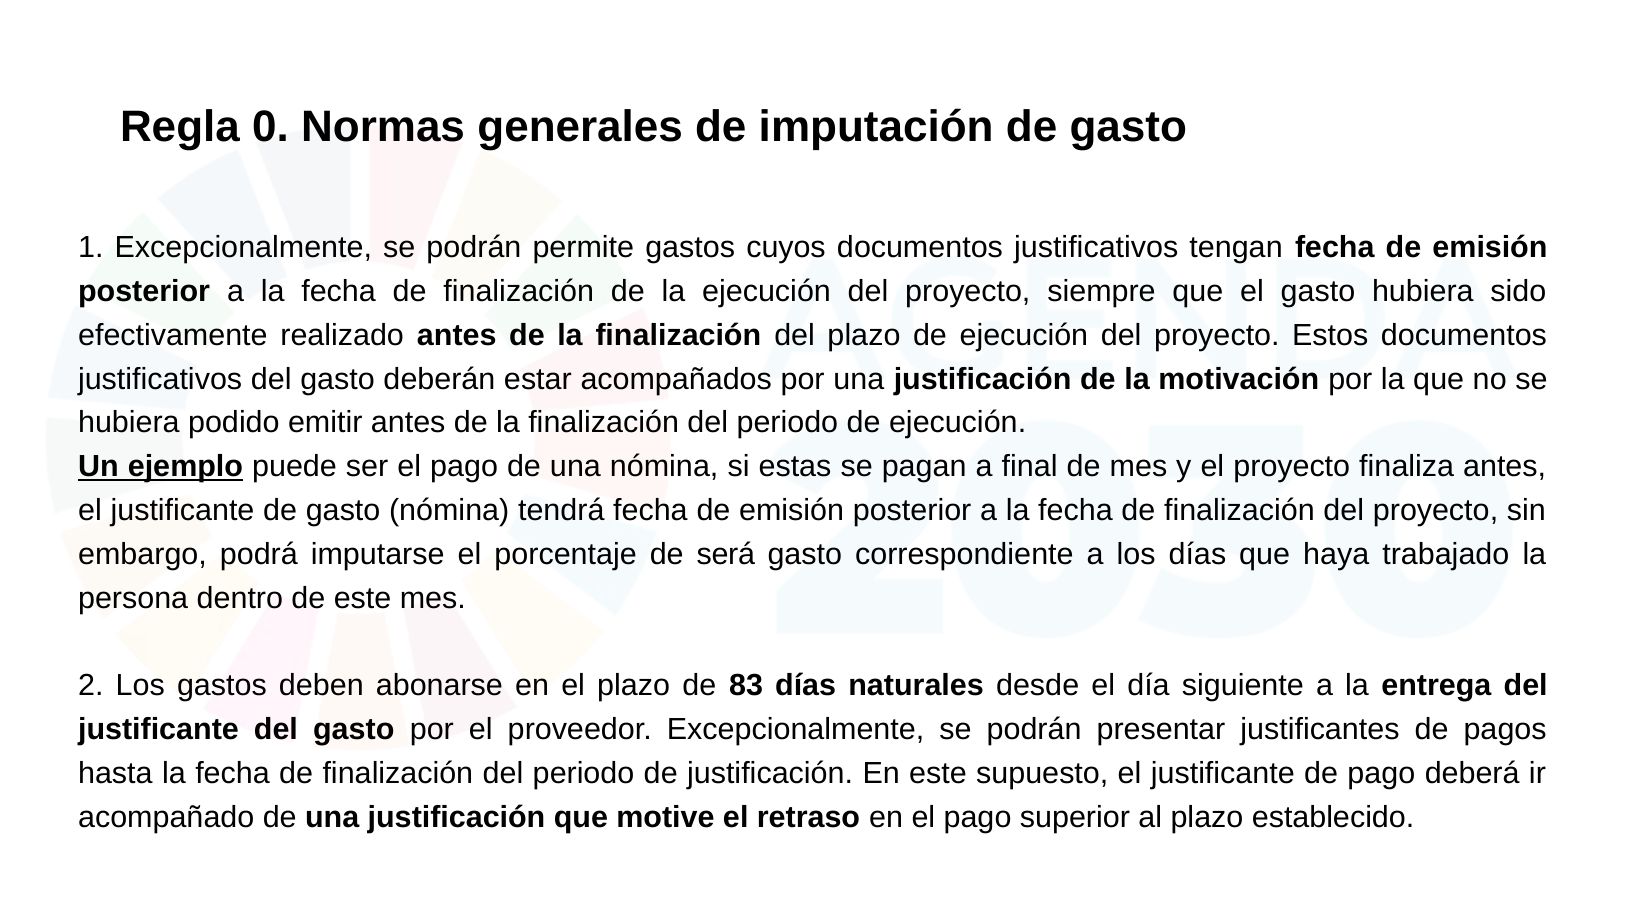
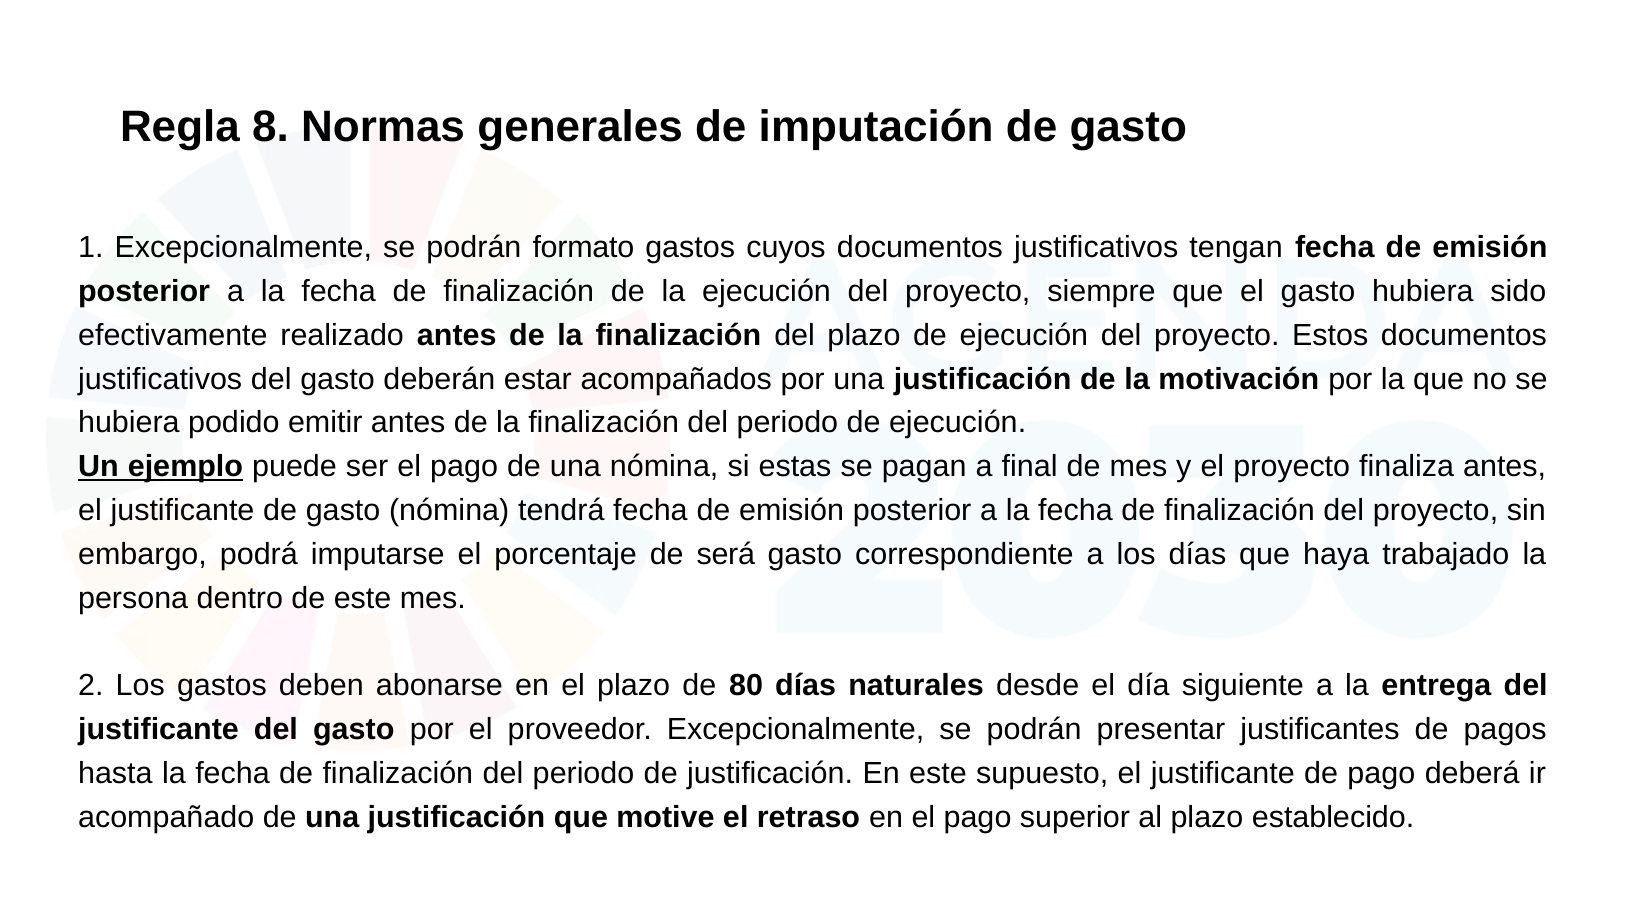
0: 0 -> 8
permite: permite -> formato
83: 83 -> 80
